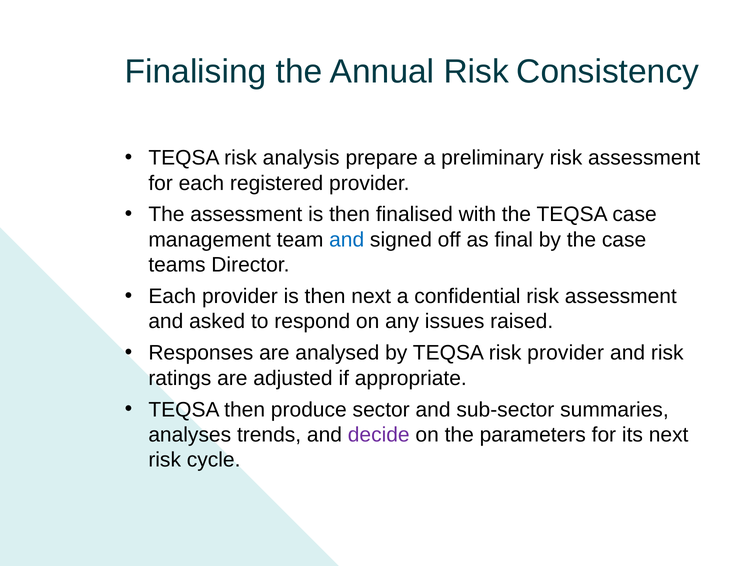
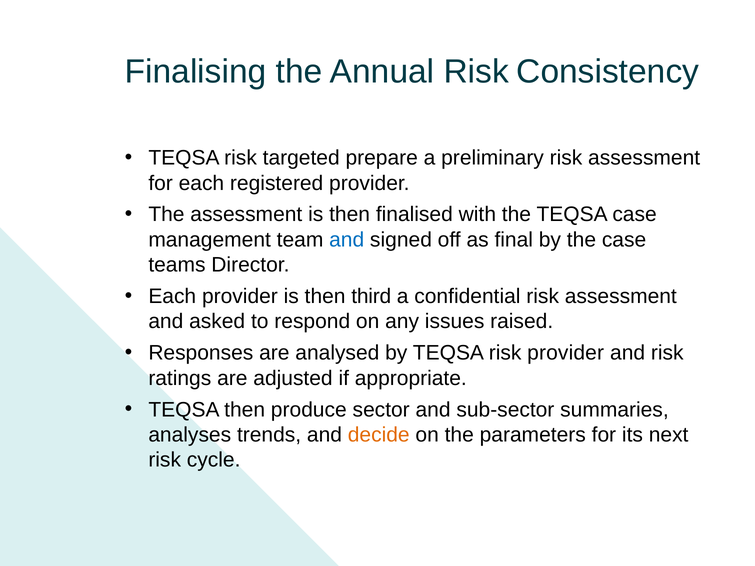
analysis: analysis -> targeted
then next: next -> third
decide colour: purple -> orange
